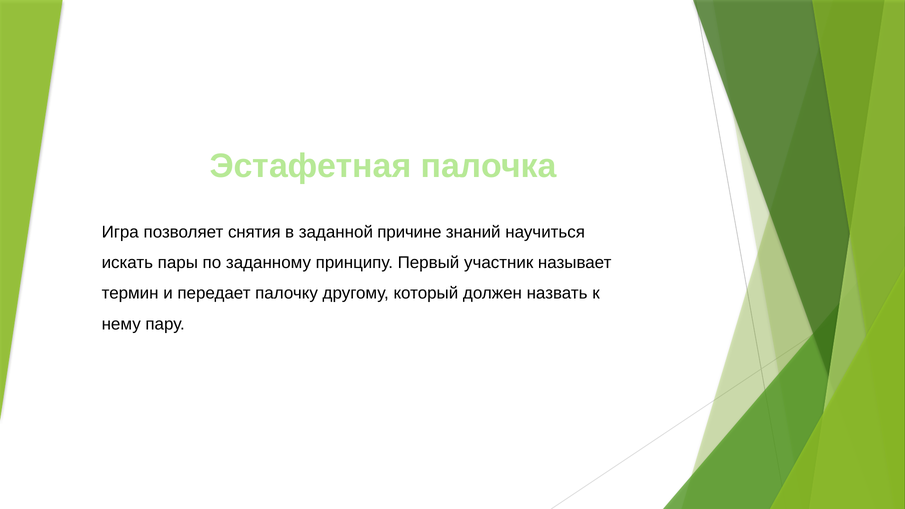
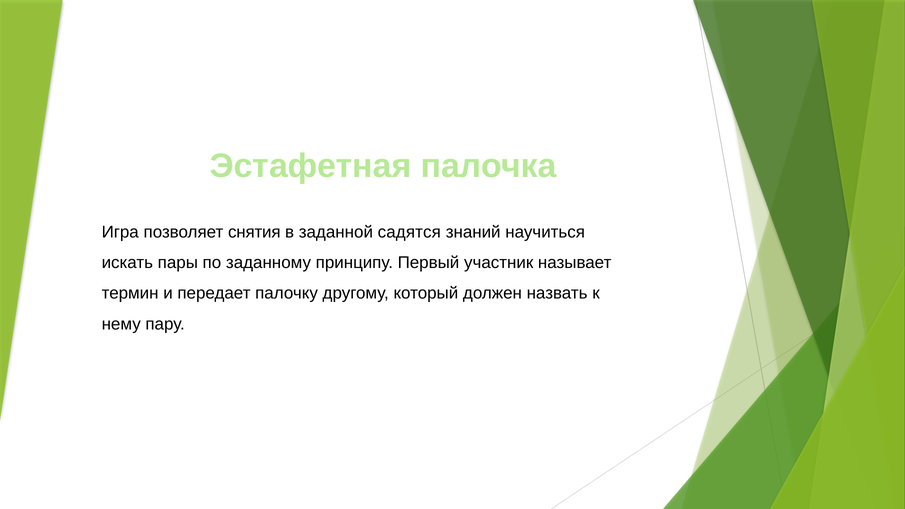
причине: причине -> садятся
